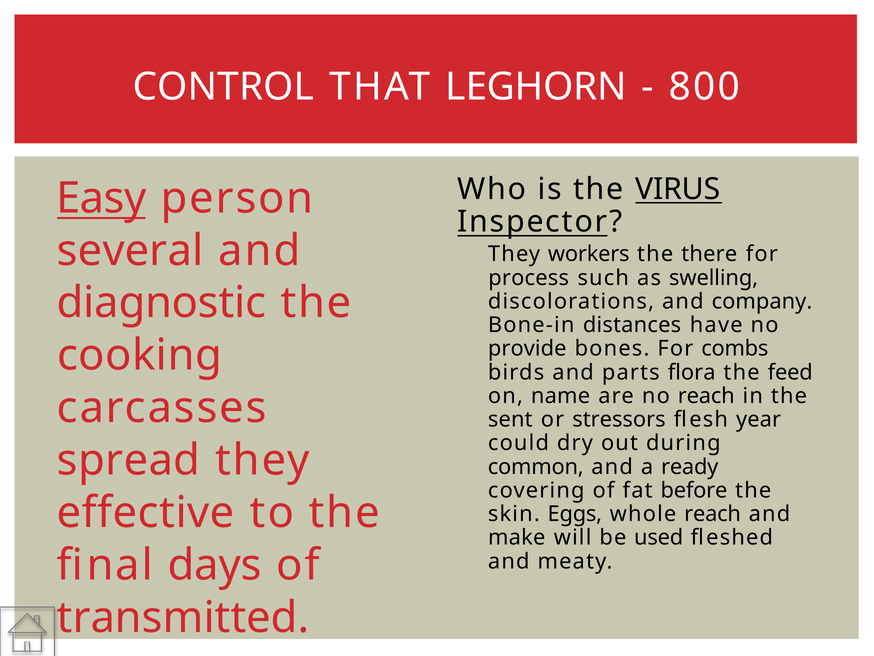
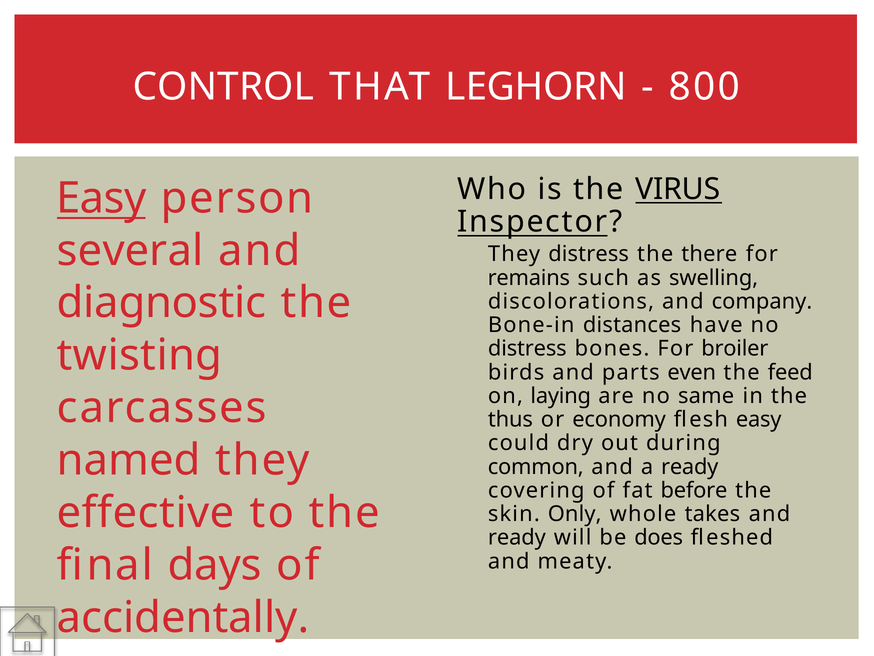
They workers: workers -> distress
process: process -> remains
provide at (527, 348): provide -> distress
combs: combs -> broiler
cooking: cooking -> twisting
flora: flora -> even
name: name -> laying
no reach: reach -> same
sent: sent -> thus
stressors: stressors -> economy
flesh year: year -> easy
spread: spread -> named
Eggs: Eggs -> Only
whole reach: reach -> takes
make at (517, 537): make -> ready
used: used -> does
transmitted: transmitted -> accidentally
